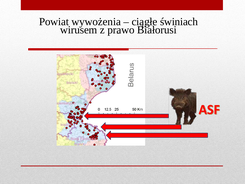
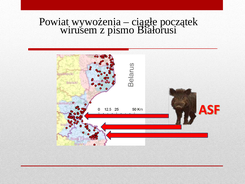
świniach: świniach -> początek
prawo: prawo -> pismo
